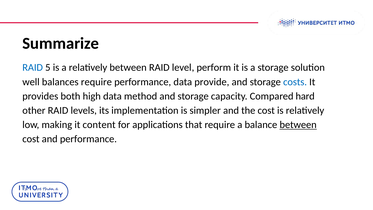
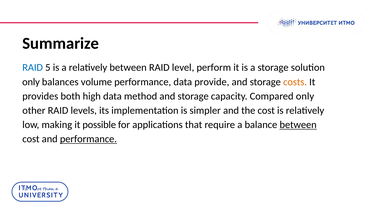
well at (31, 82): well -> only
balances require: require -> volume
costs colour: blue -> orange
Compared hard: hard -> only
content: content -> possible
performance at (88, 139) underline: none -> present
